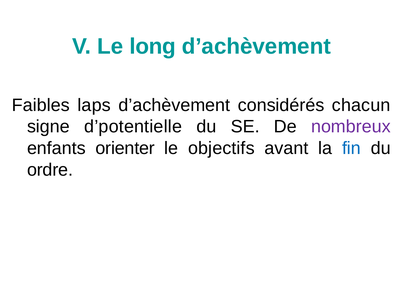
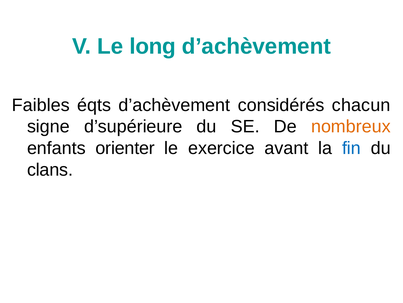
laps: laps -> éqts
d’potentielle: d’potentielle -> d’supérieure
nombreux colour: purple -> orange
objectifs: objectifs -> exercice
ordre: ordre -> clans
